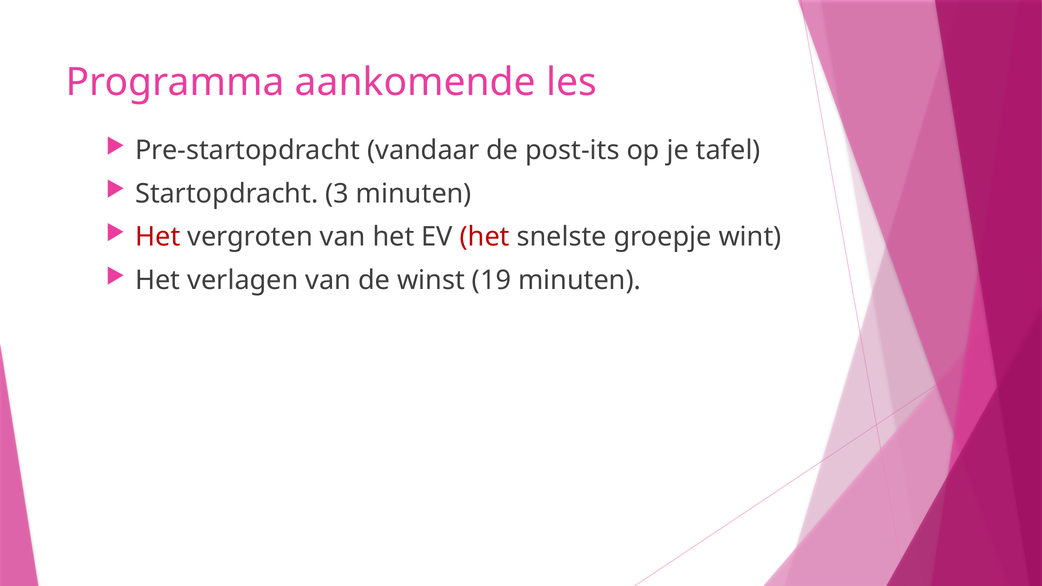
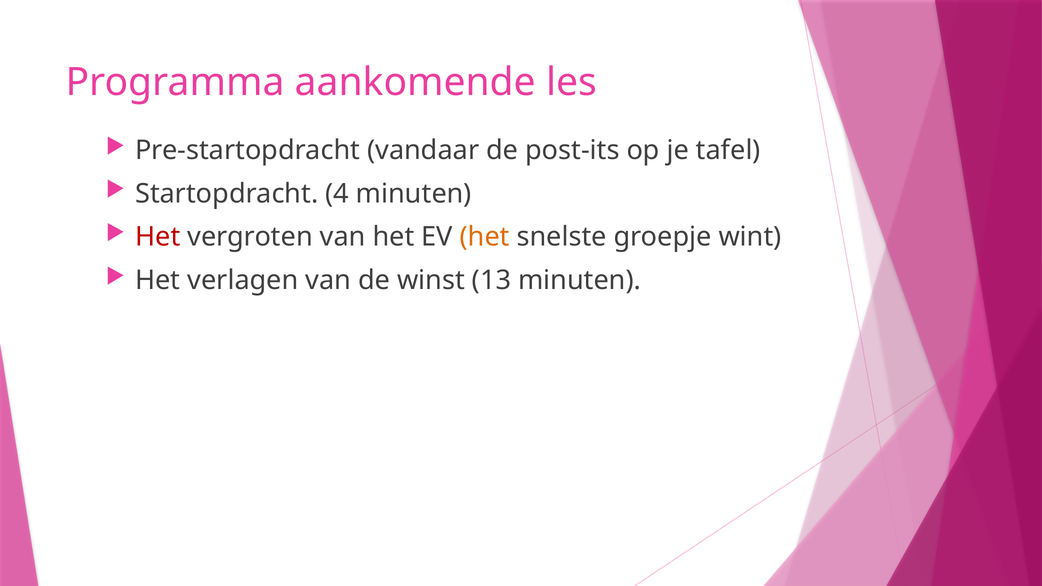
3: 3 -> 4
het at (485, 237) colour: red -> orange
19: 19 -> 13
